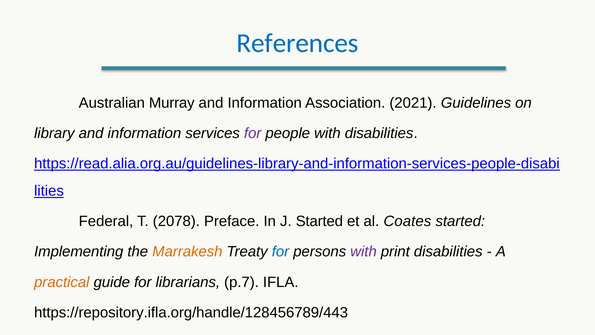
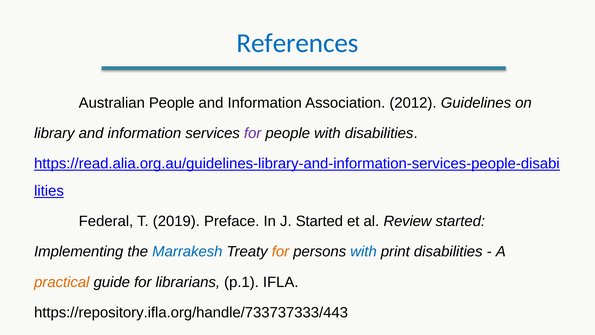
Australian Murray: Murray -> People
2021: 2021 -> 2012
2078: 2078 -> 2019
Coates: Coates -> Review
Marrakesh colour: orange -> blue
for at (280, 251) colour: blue -> orange
with at (364, 251) colour: purple -> blue
p.7: p.7 -> p.1
https://repository.ifla.org/handle/128456789/443: https://repository.ifla.org/handle/128456789/443 -> https://repository.ifla.org/handle/733737333/443
